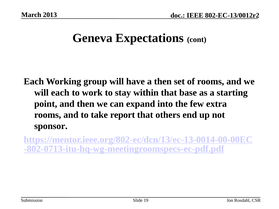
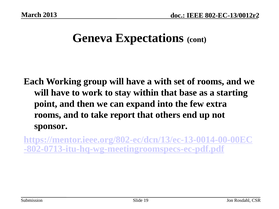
a then: then -> with
each at (60, 93): each -> have
